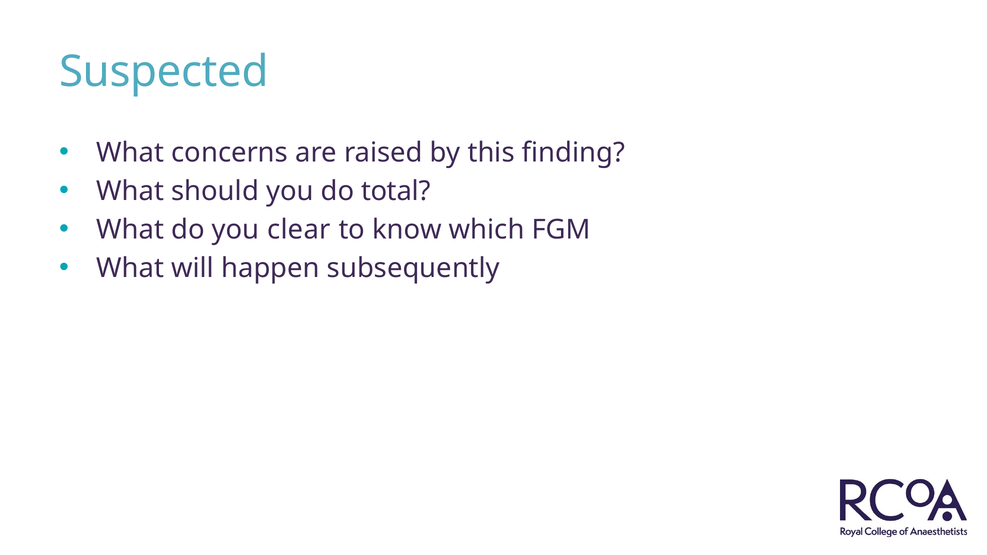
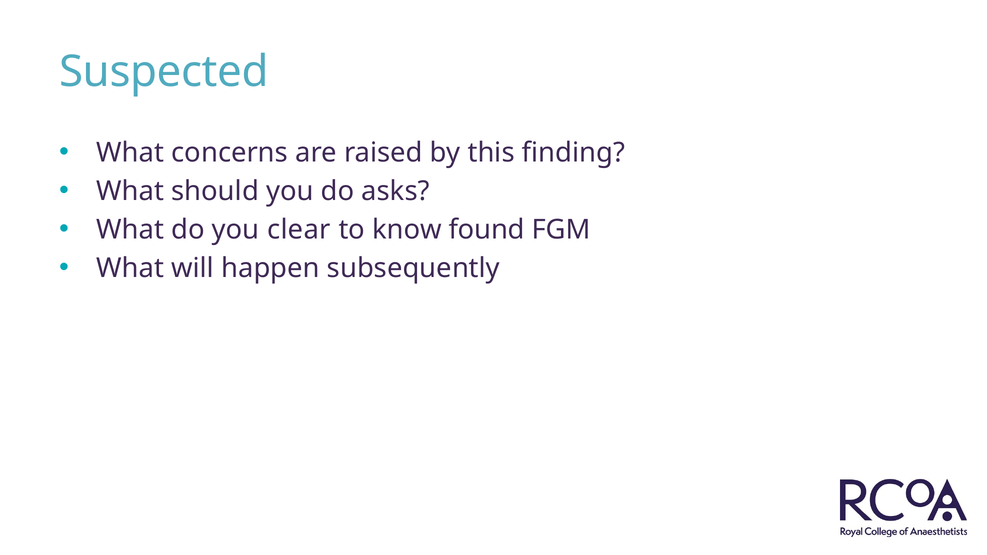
total: total -> asks
which: which -> found
